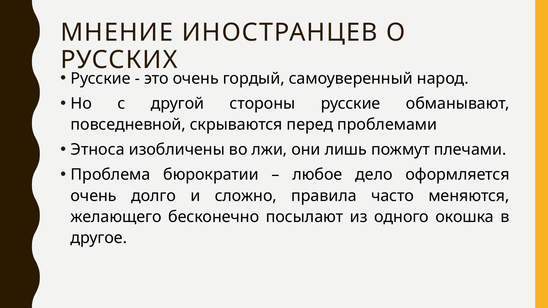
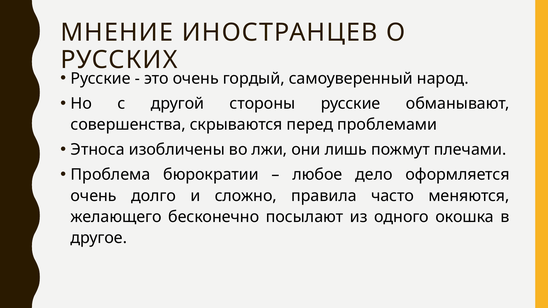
повседневной: повседневной -> совершенства
